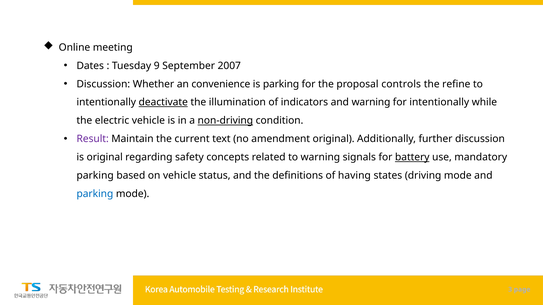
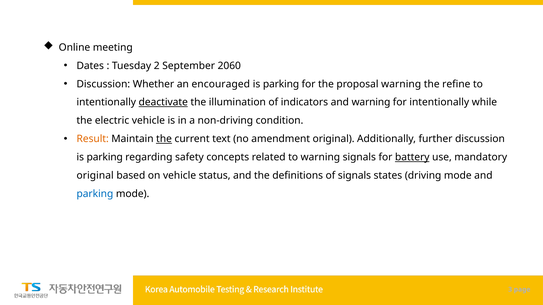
9: 9 -> 2
2007: 2007 -> 2060
convenience: convenience -> encouraged
proposal controls: controls -> warning
non-driving underline: present -> none
Result colour: purple -> orange
the at (164, 139) underline: none -> present
original at (105, 157): original -> parking
parking at (95, 176): parking -> original
of having: having -> signals
